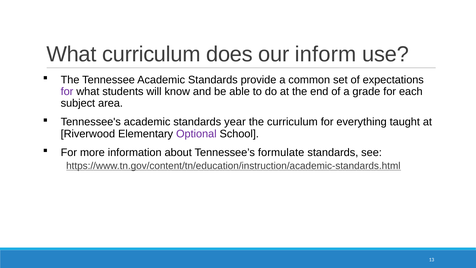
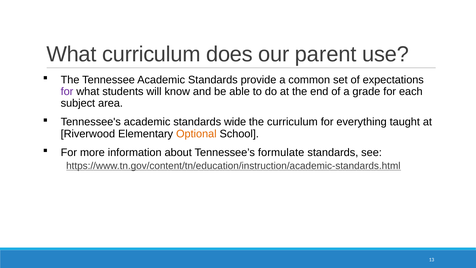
inform: inform -> parent
year: year -> wide
Optional colour: purple -> orange
